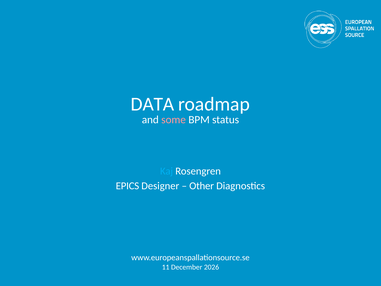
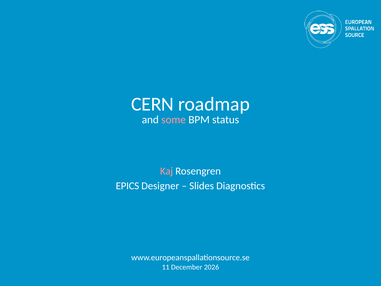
DATA: DATA -> CERN
Kaj colour: light blue -> pink
Other: Other -> Slides
